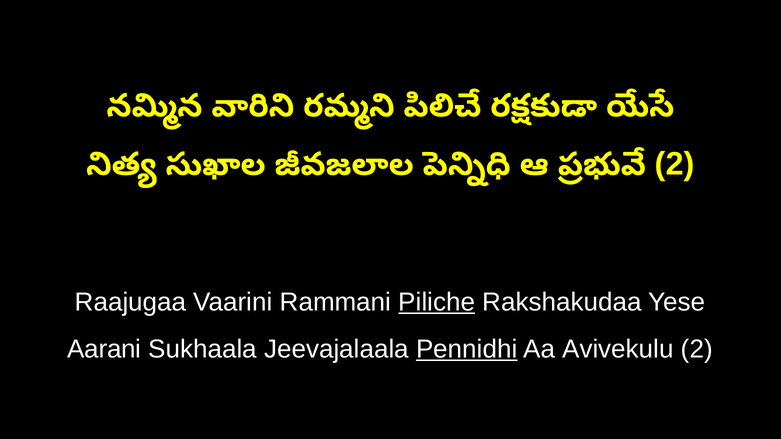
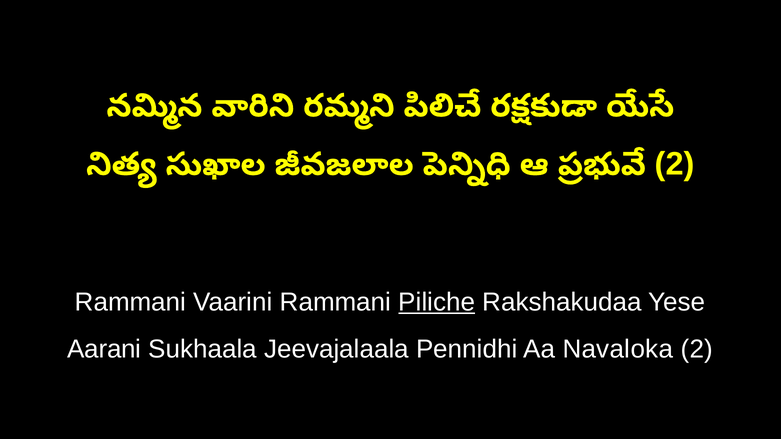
Raajugaa at (130, 302): Raajugaa -> Rammani
Pennidhi underline: present -> none
Avivekulu: Avivekulu -> Navaloka
